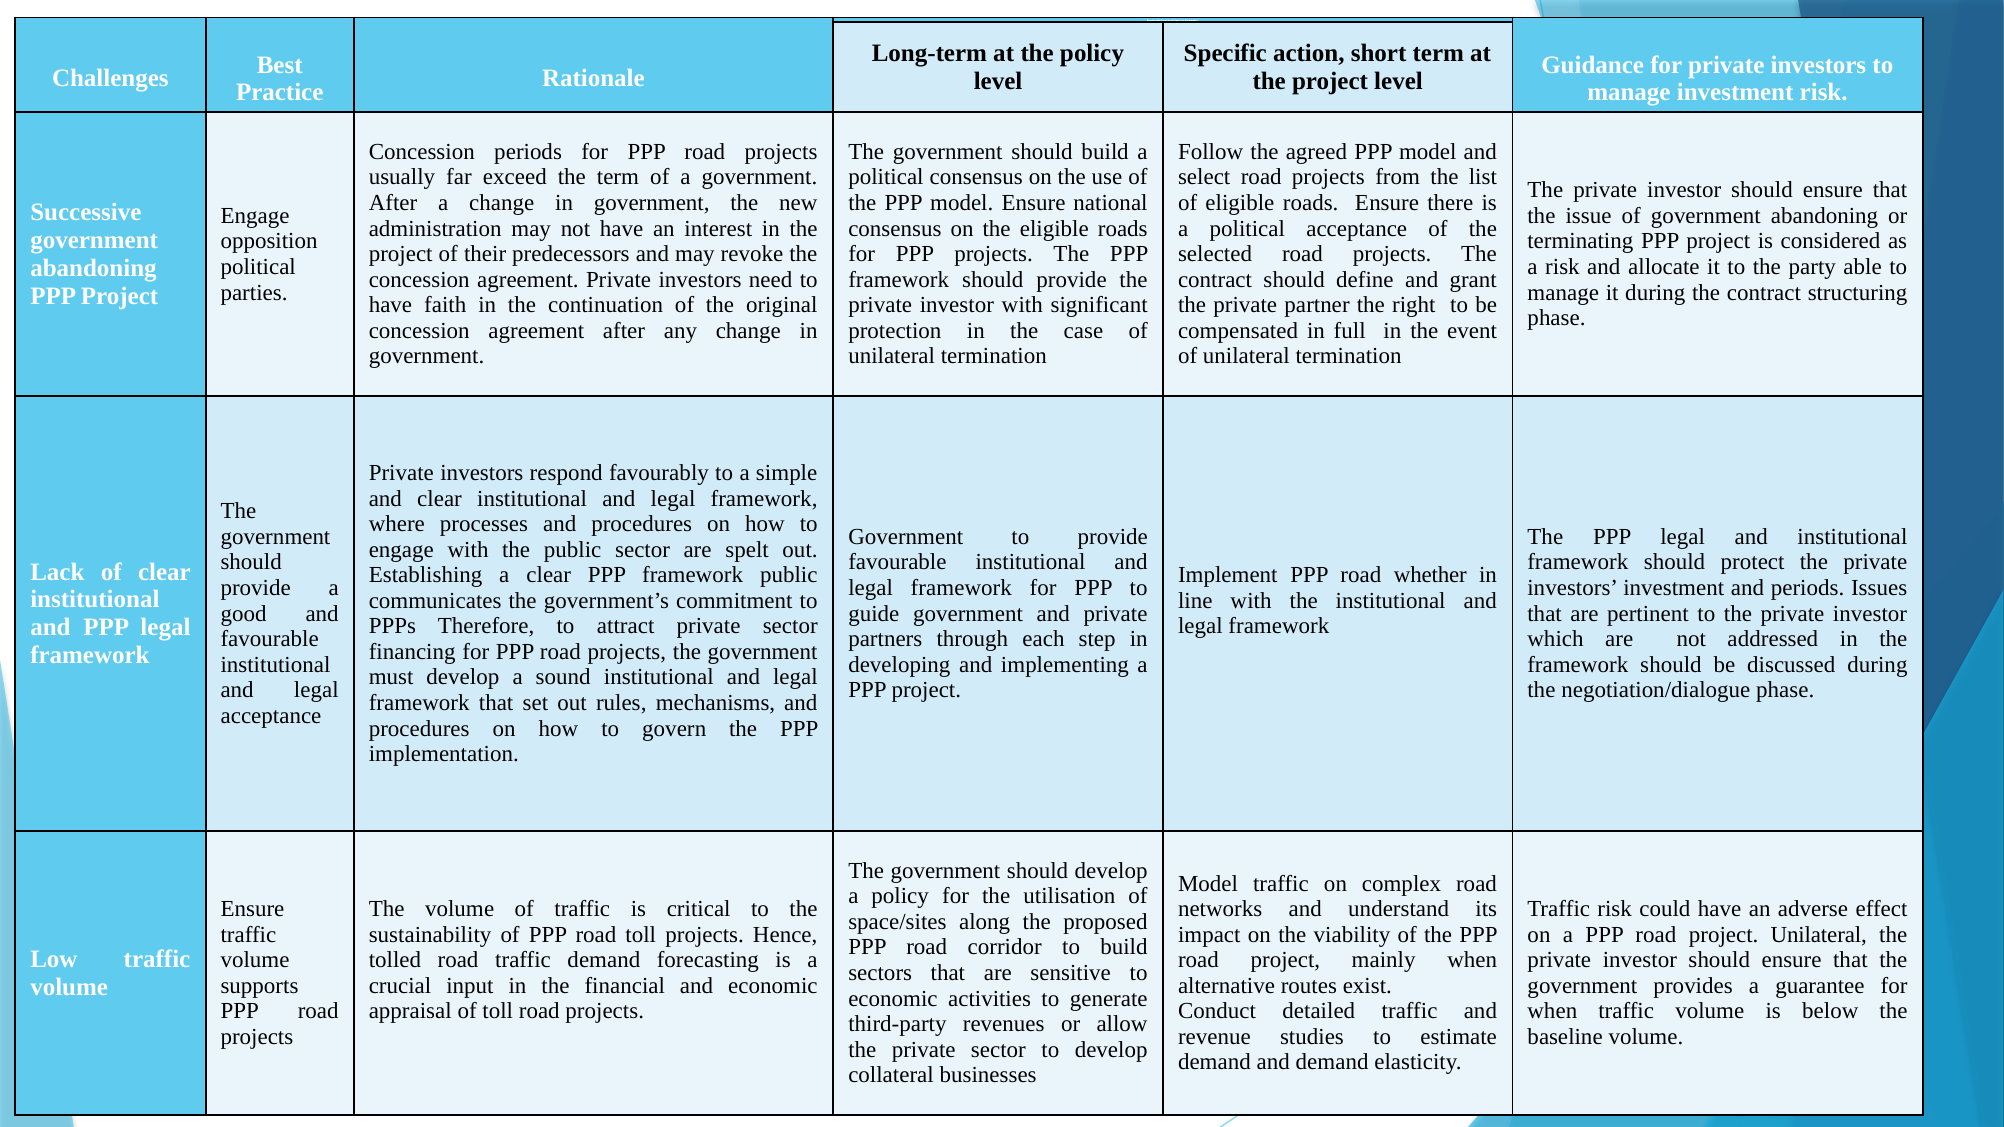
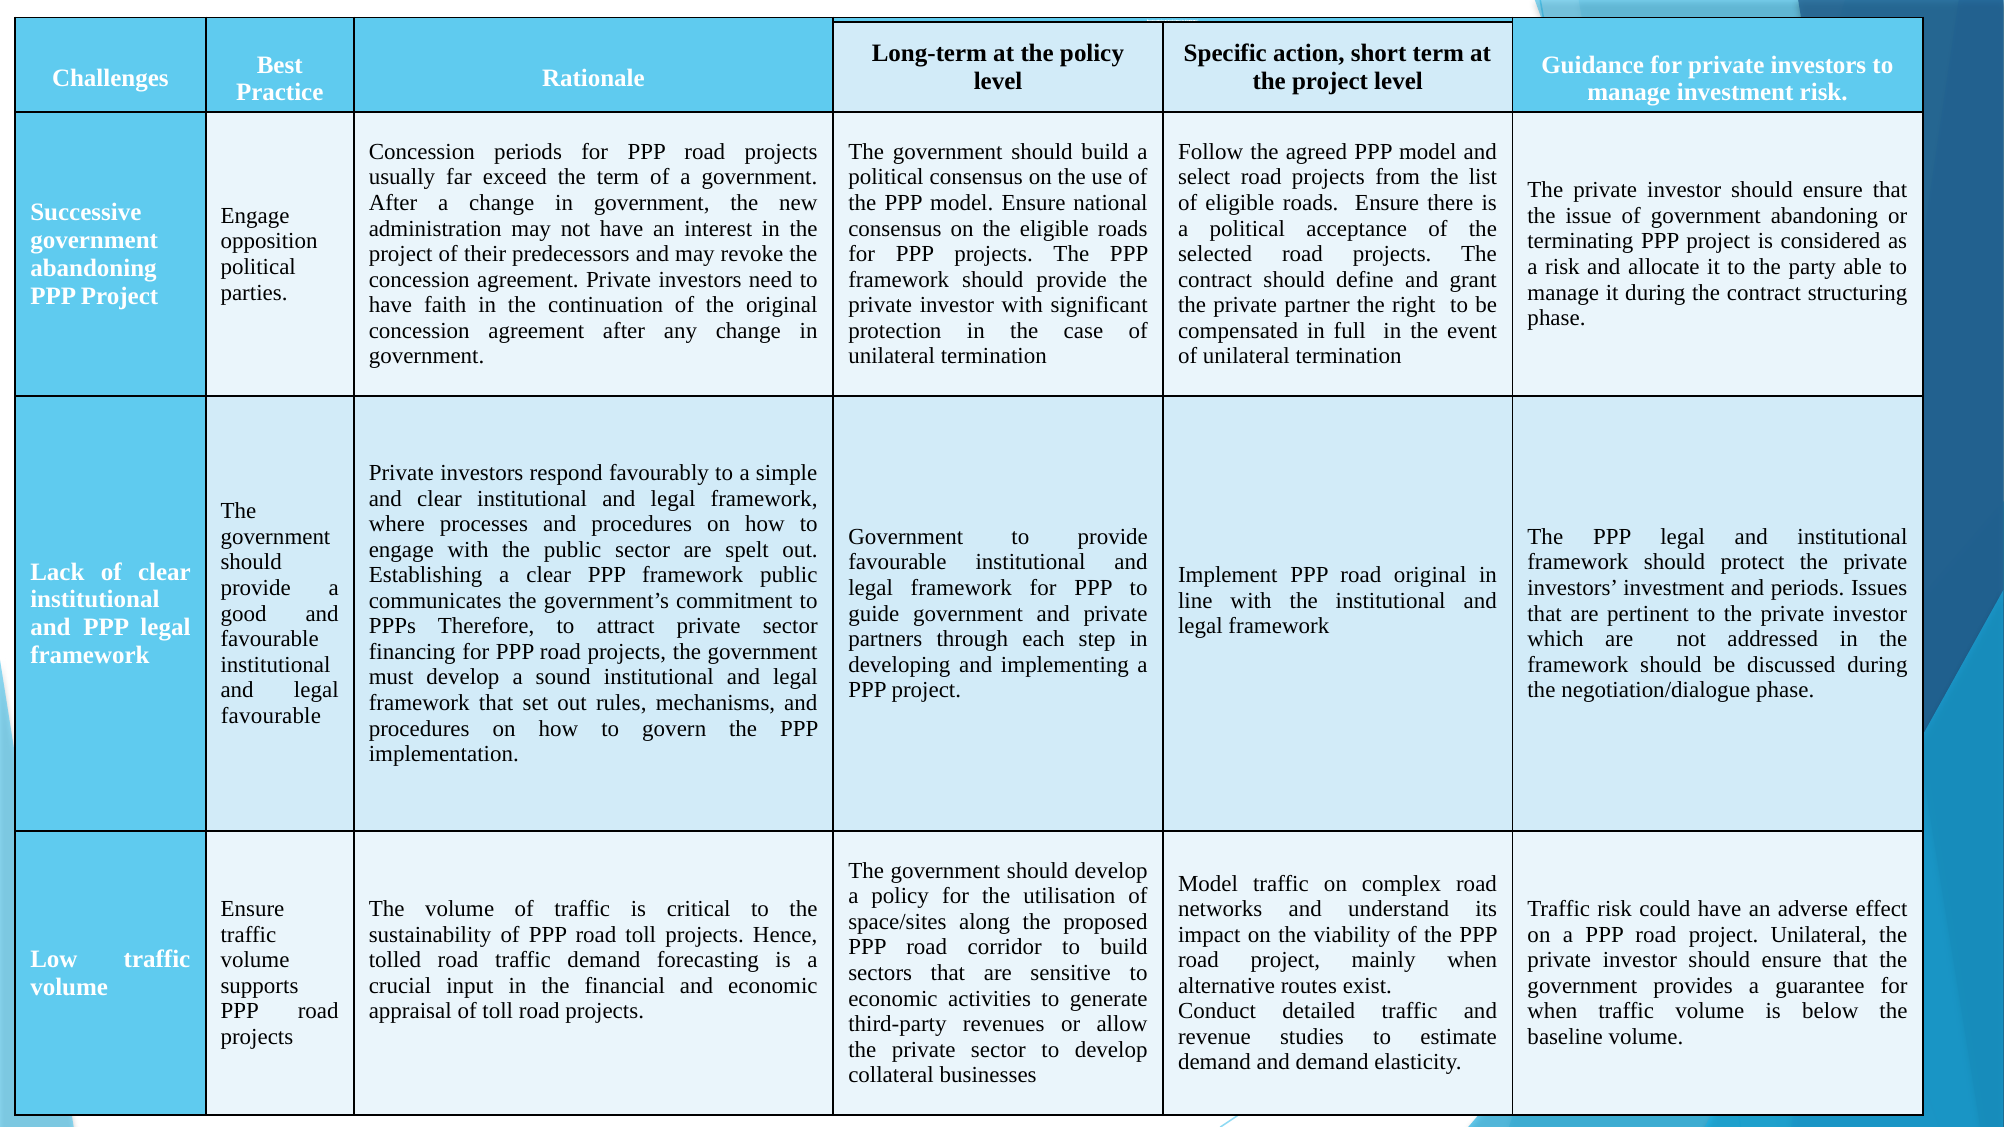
road whether: whether -> original
acceptance at (271, 716): acceptance -> favourable
